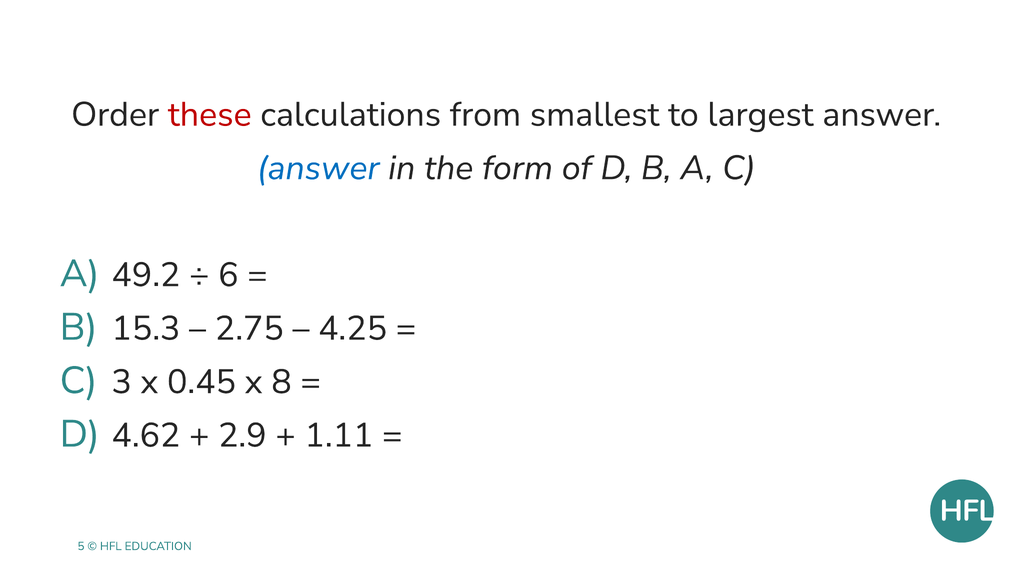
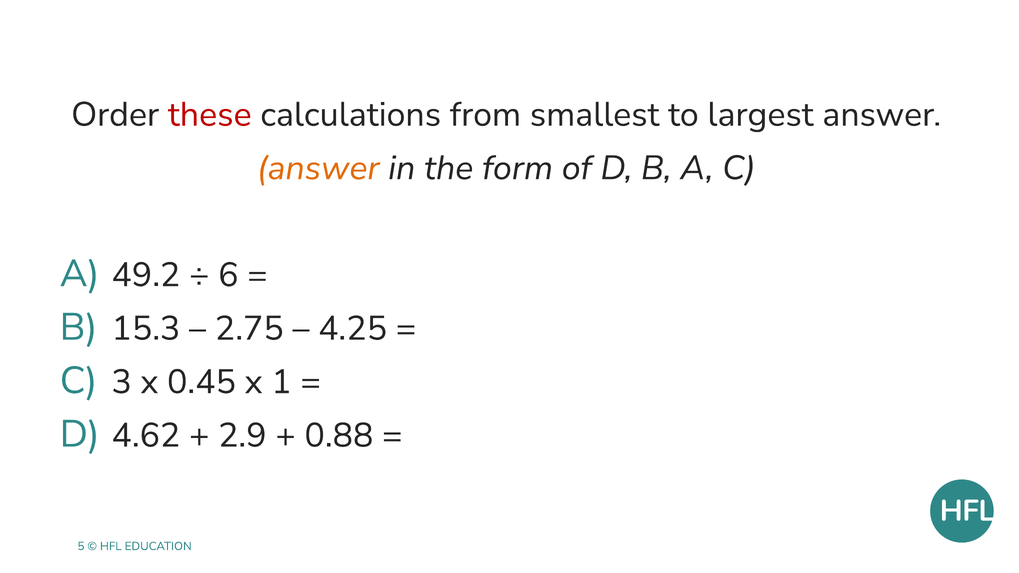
answer at (318, 168) colour: blue -> orange
8: 8 -> 1
1.11: 1.11 -> 0.88
